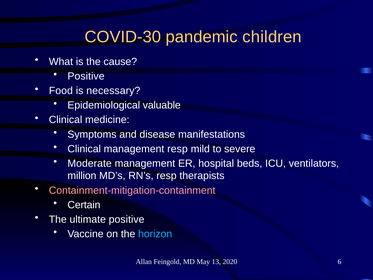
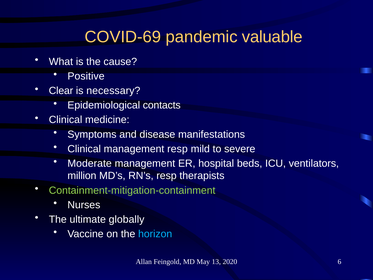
COVID-30: COVID-30 -> COVID-69
children: children -> valuable
Food: Food -> Clear
valuable: valuable -> contacts
Containment-mitigation-containment colour: pink -> light green
Certain: Certain -> Nurses
ultimate positive: positive -> globally
